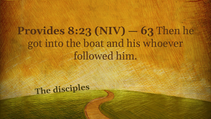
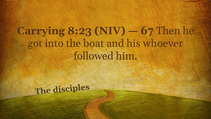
Provides: Provides -> Carrying
63: 63 -> 67
